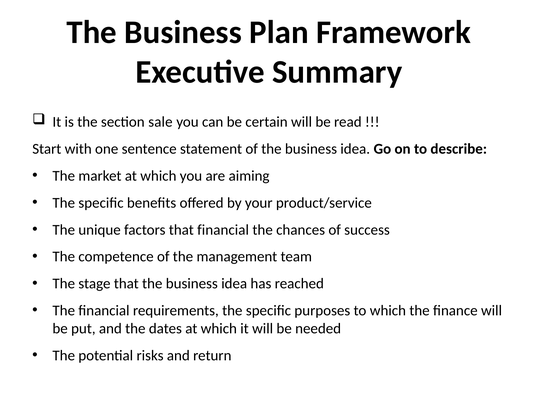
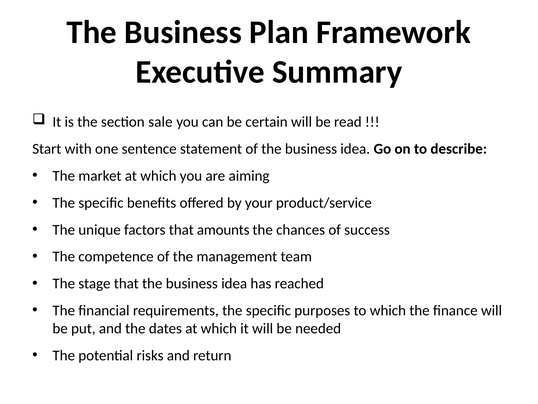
that financial: financial -> amounts
